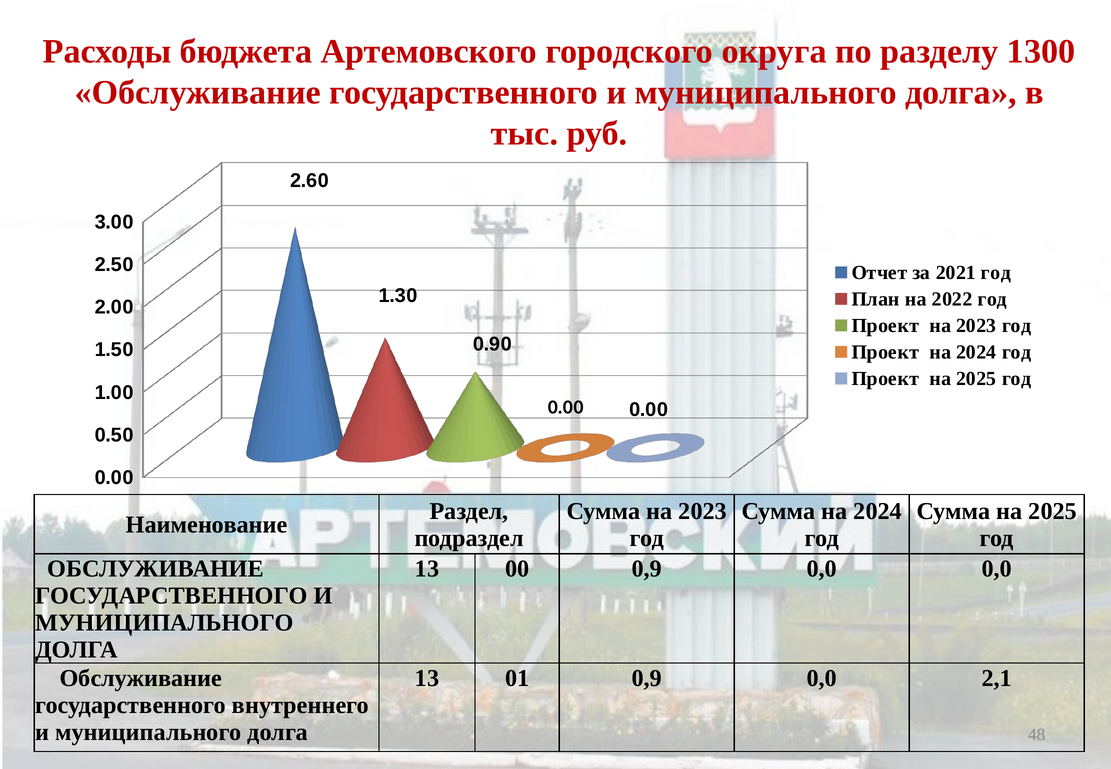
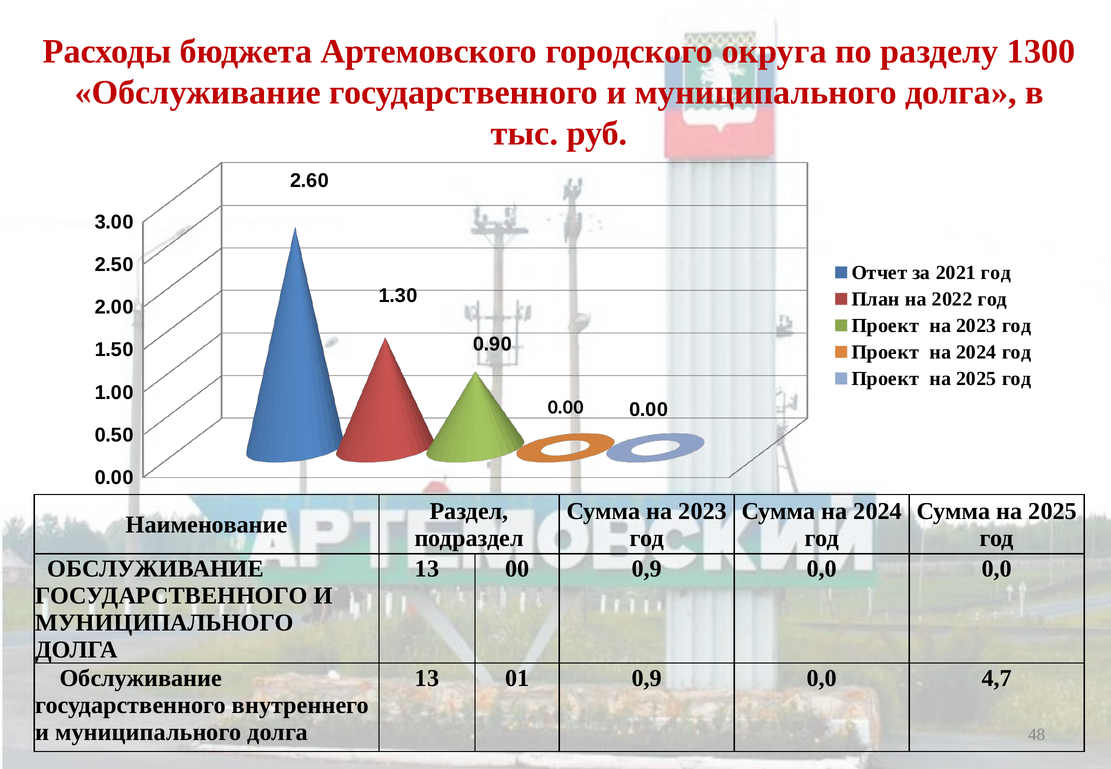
2,1: 2,1 -> 4,7
